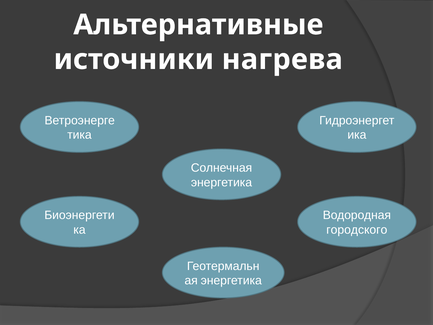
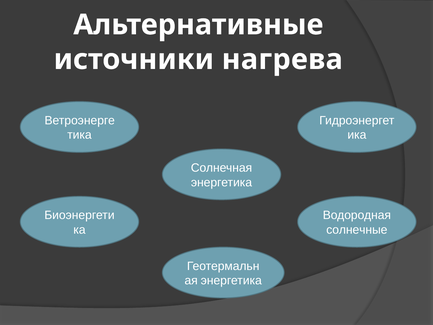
городского: городского -> солнечные
